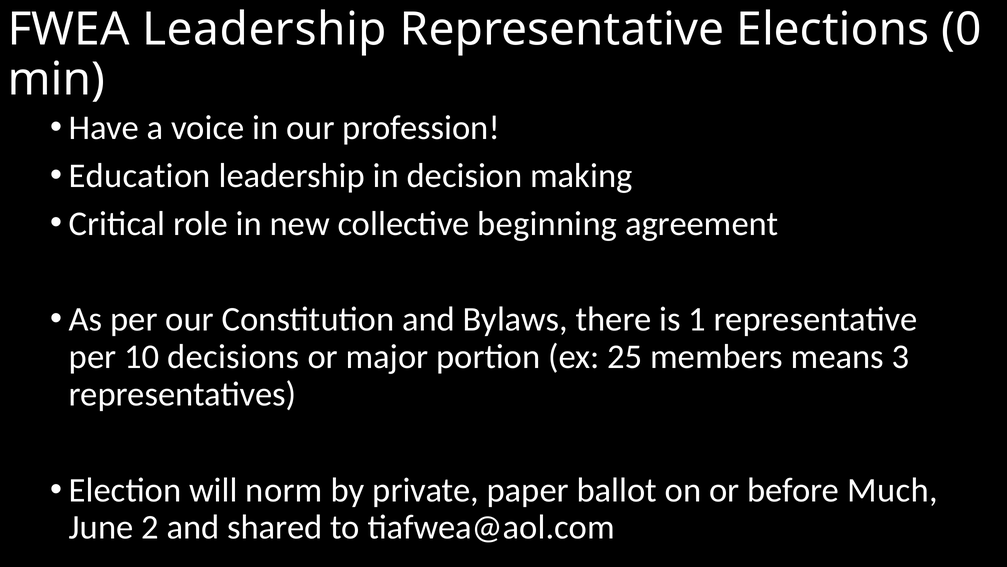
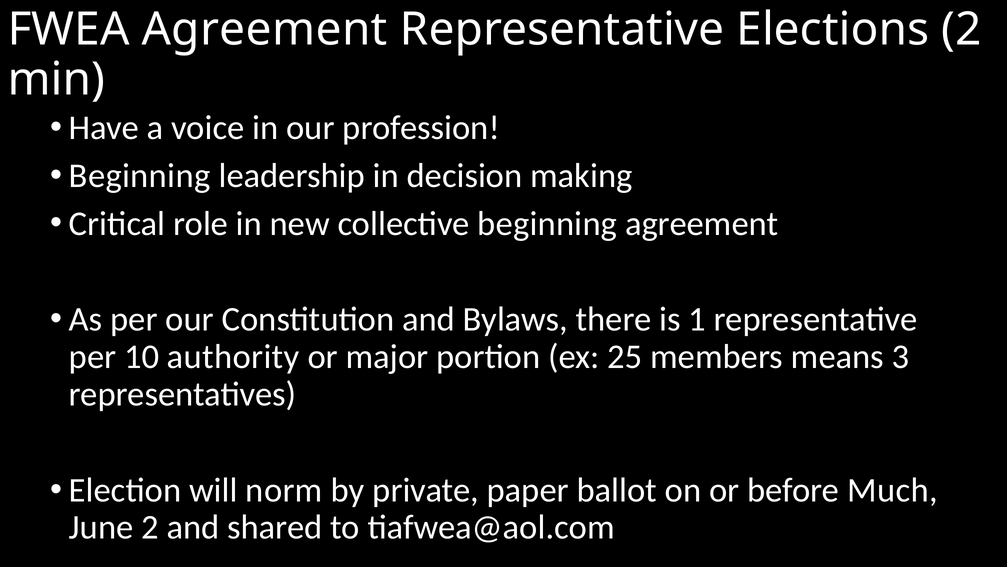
FWEA Leadership: Leadership -> Agreement
Elections 0: 0 -> 2
Education at (140, 176): Education -> Beginning
decisions: decisions -> authority
